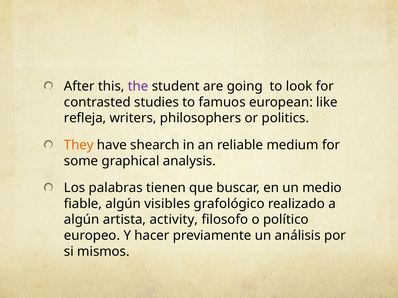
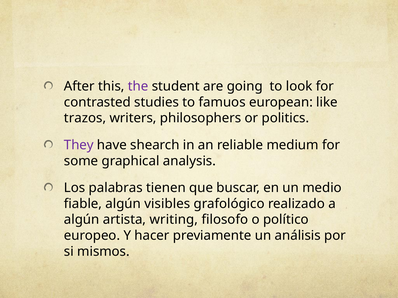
refleja: refleja -> trazos
They colour: orange -> purple
activity: activity -> writing
